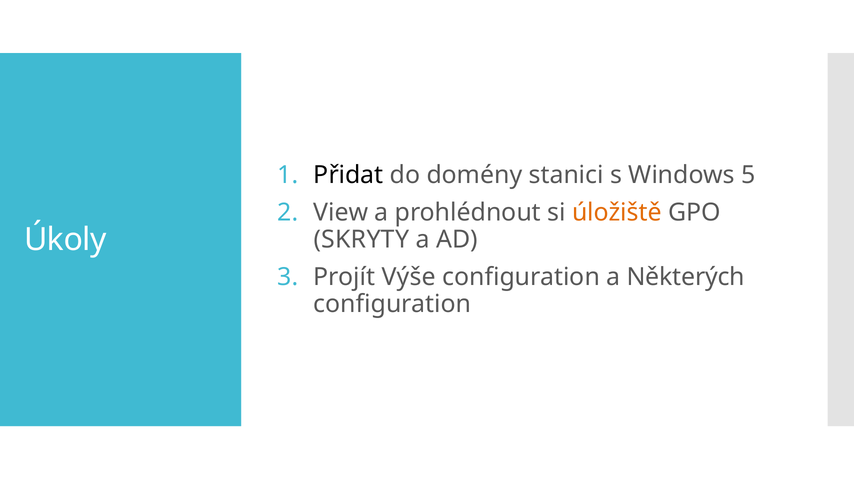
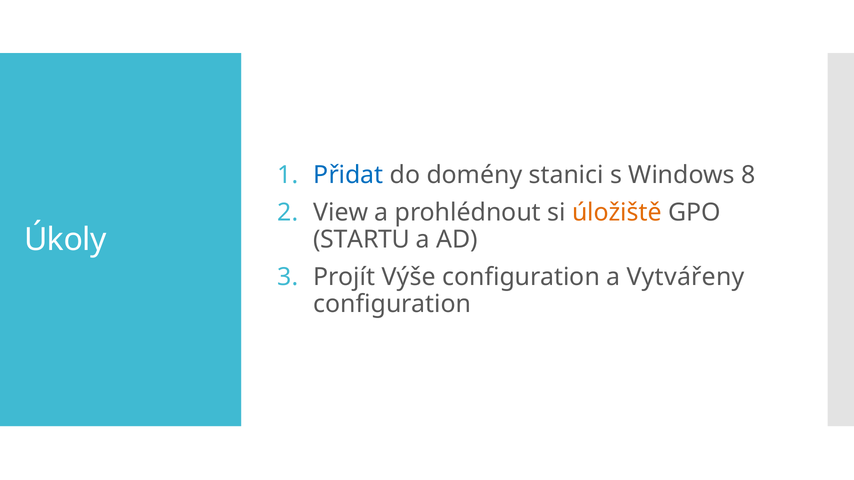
Přidat colour: black -> blue
5: 5 -> 8
SKRYTY: SKRYTY -> STARTU
Některých: Některých -> Vytvářeny
